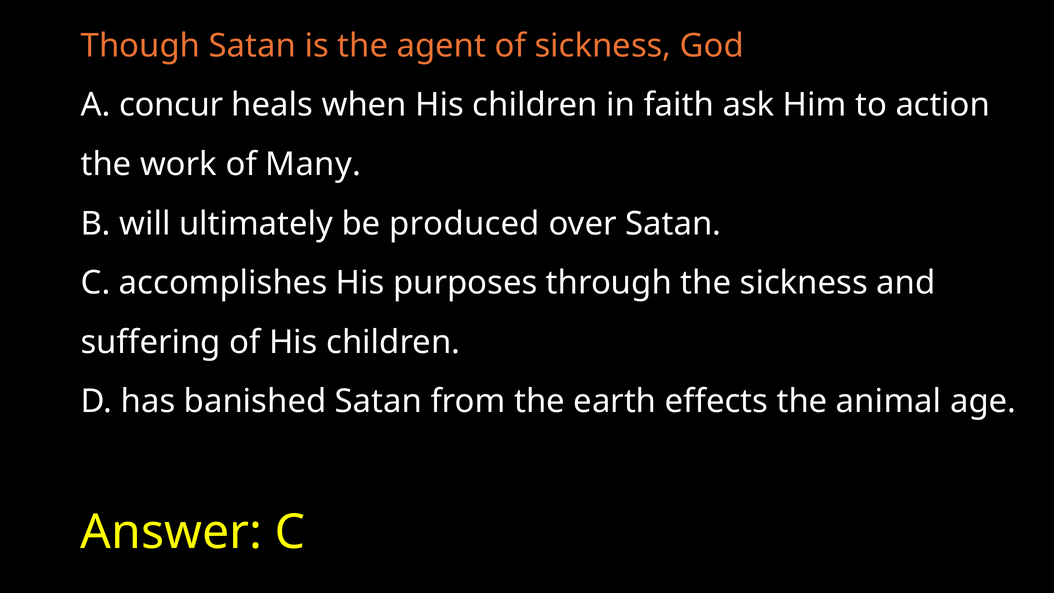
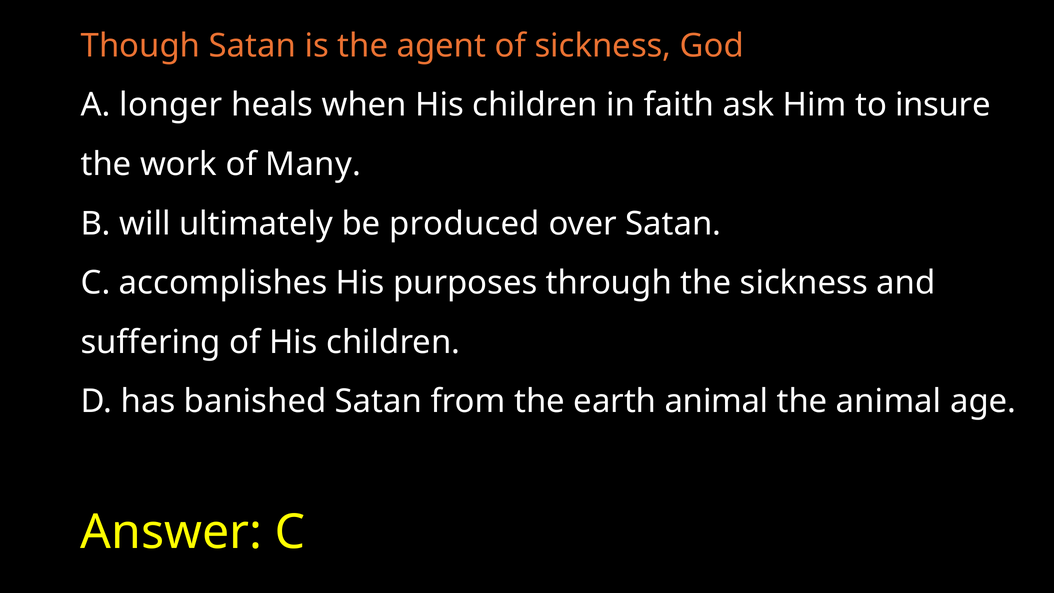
concur: concur -> longer
action: action -> insure
earth effects: effects -> animal
